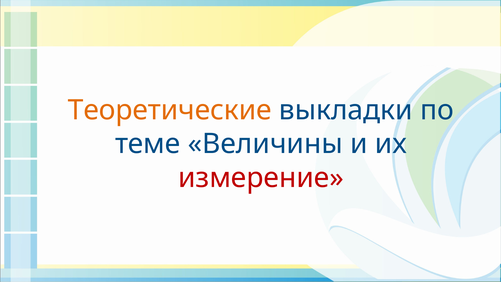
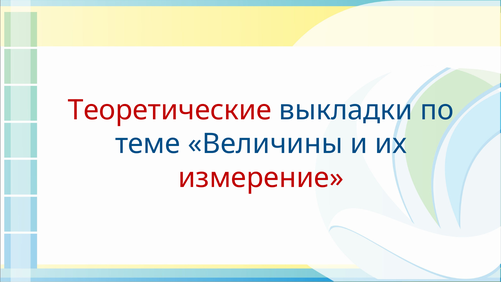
Теоретические colour: orange -> red
